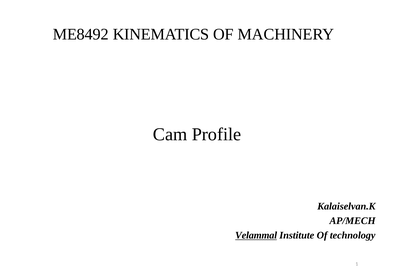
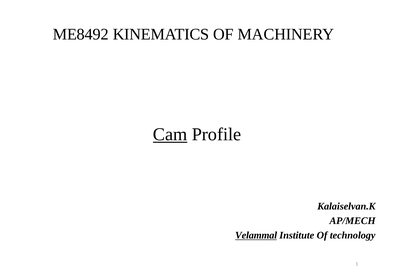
Cam underline: none -> present
